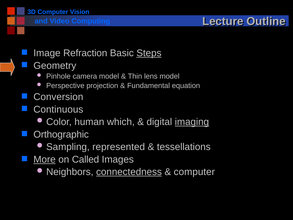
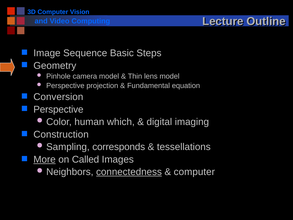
Refraction: Refraction -> Sequence
Steps underline: present -> none
Continuous at (58, 109): Continuous -> Perspective
imaging underline: present -> none
Orthographic: Orthographic -> Construction
represented: represented -> corresponds
